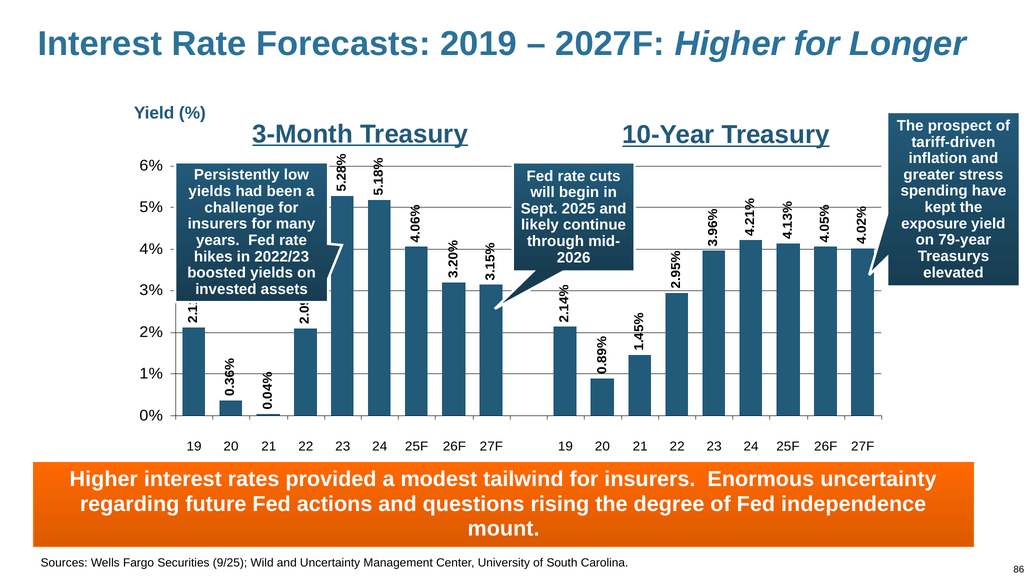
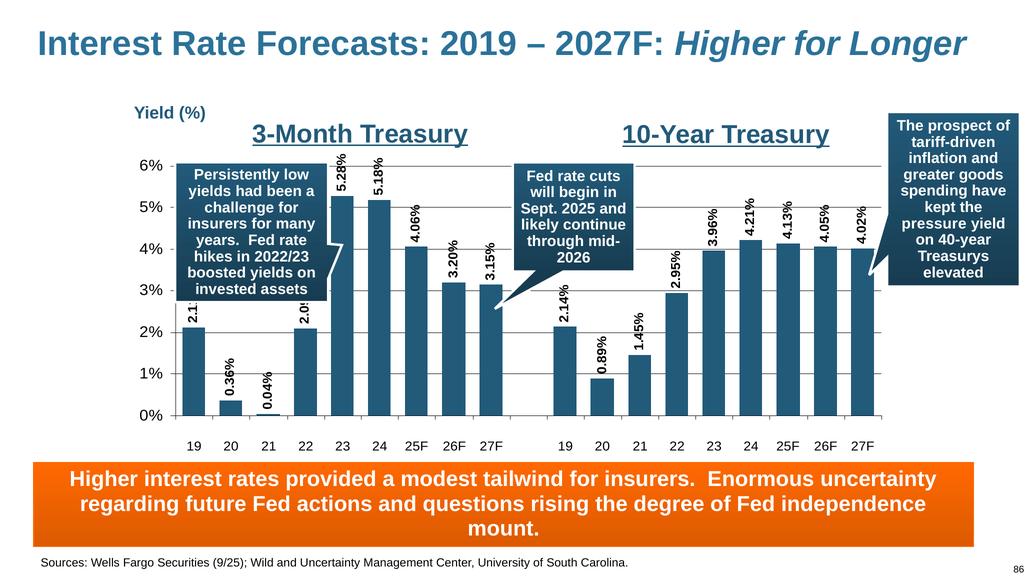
stress: stress -> goods
exposure: exposure -> pressure
79-year: 79-year -> 40-year
